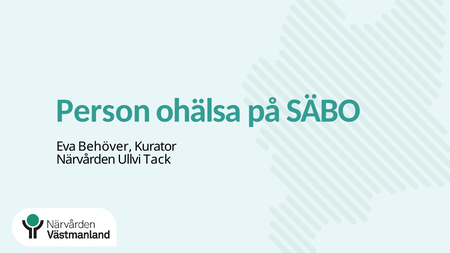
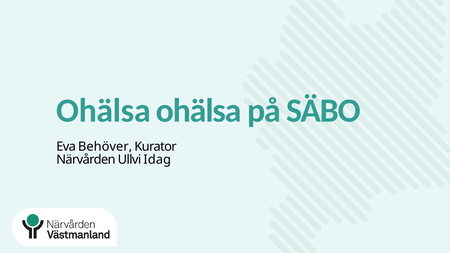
Person at (103, 111): Person -> Ohälsa
Tack: Tack -> Idag
